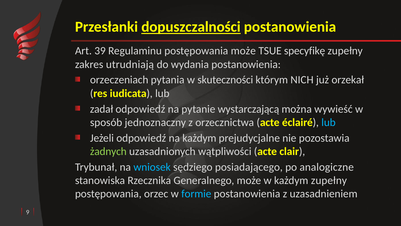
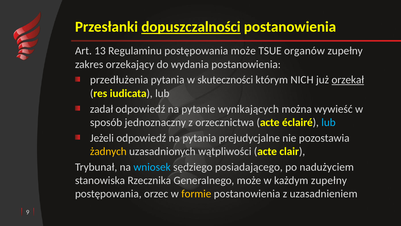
39: 39 -> 13
specyfikę: specyfikę -> organów
utrudniają: utrudniają -> orzekający
orzeczeniach: orzeczeniach -> przedłużenia
orzekał underline: none -> present
wystarczającą: wystarczającą -> wynikających
na każdym: każdym -> pytania
żadnych colour: light green -> yellow
analogiczne: analogiczne -> nadużyciem
formie colour: light blue -> yellow
